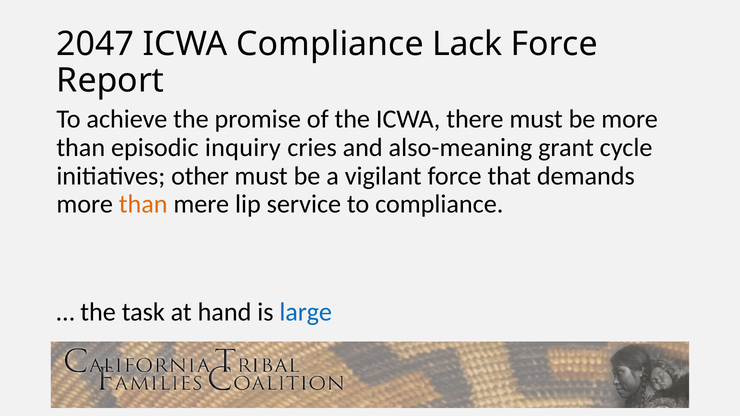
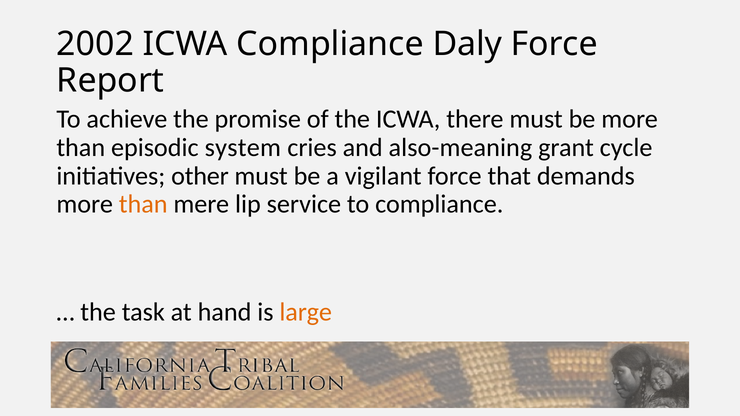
2047: 2047 -> 2002
Lack: Lack -> Daly
inquiry: inquiry -> system
large colour: blue -> orange
